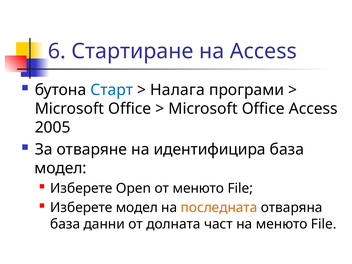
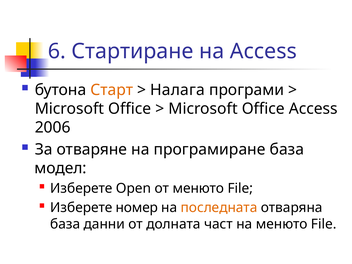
Старт colour: blue -> orange
2005: 2005 -> 2006
идентифицира: идентифицира -> програмиране
Изберете модел: модел -> номер
